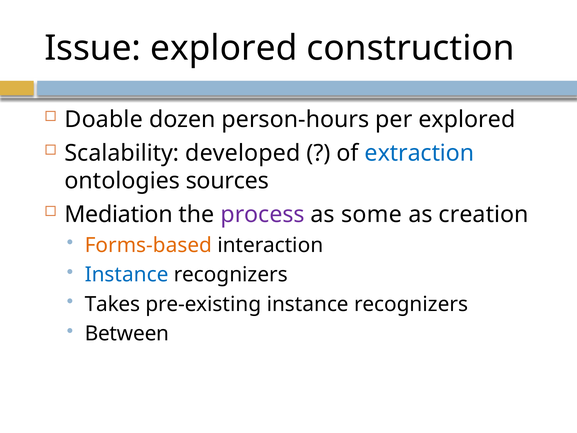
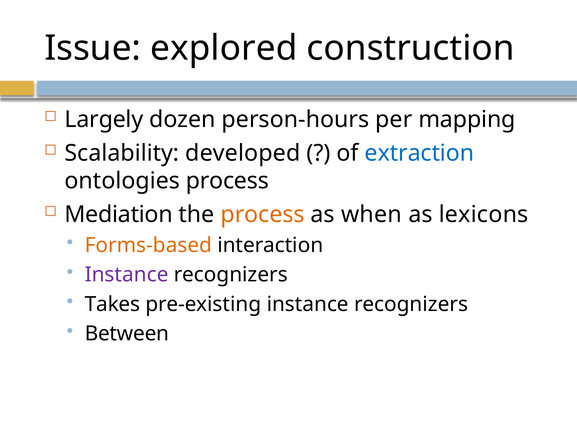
Doable: Doable -> Largely
per explored: explored -> mapping
ontologies sources: sources -> process
process at (263, 214) colour: purple -> orange
some: some -> when
creation: creation -> lexicons
Instance at (127, 275) colour: blue -> purple
